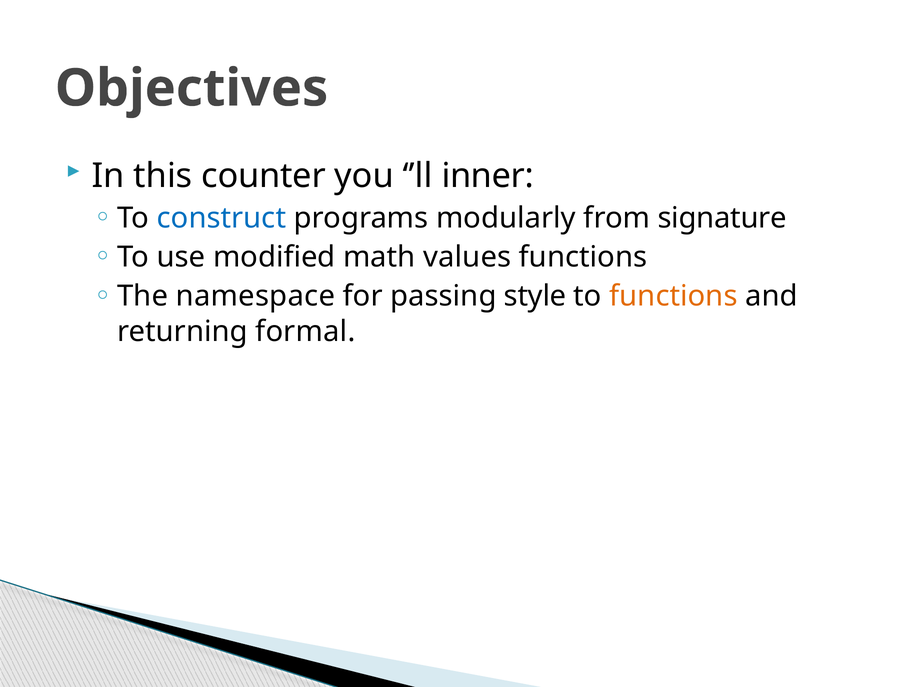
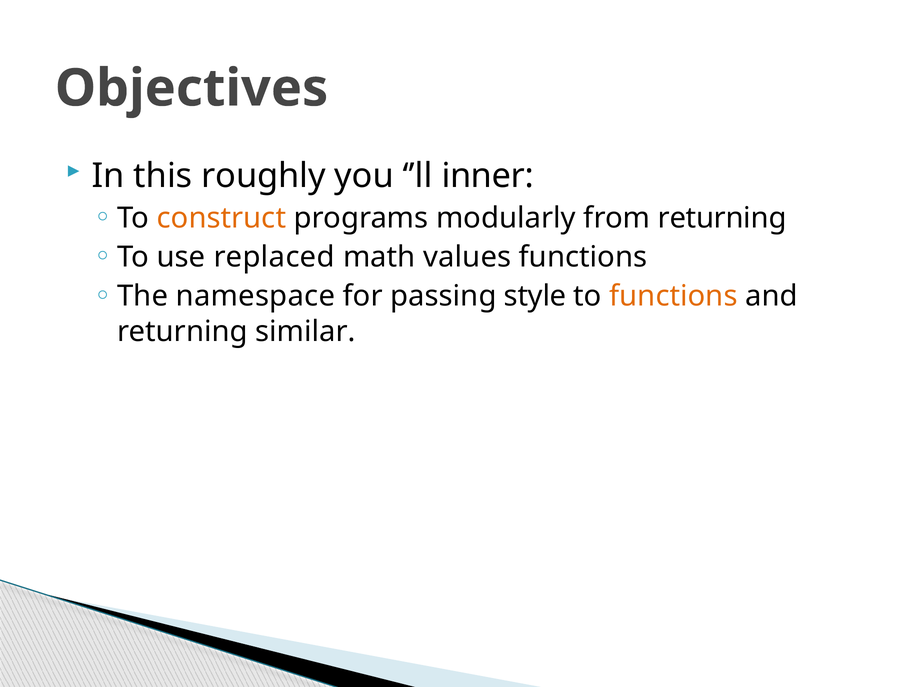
counter: counter -> roughly
construct colour: blue -> orange
from signature: signature -> returning
modified: modified -> replaced
formal: formal -> similar
